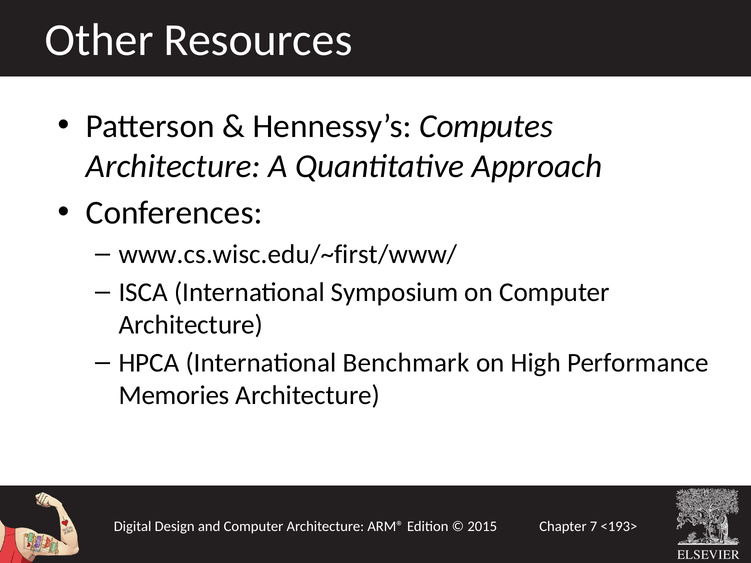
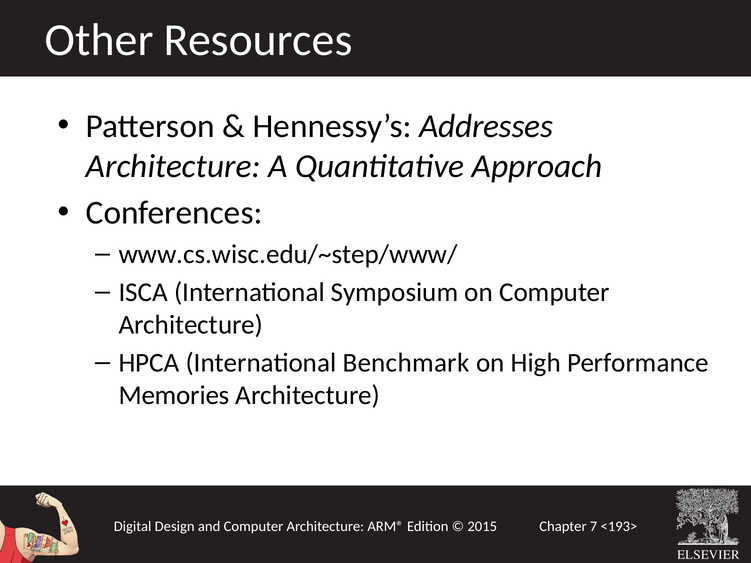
Computes: Computes -> Addresses
www.cs.wisc.edu/~first/www/: www.cs.wisc.edu/~first/www/ -> www.cs.wisc.edu/~step/www/
